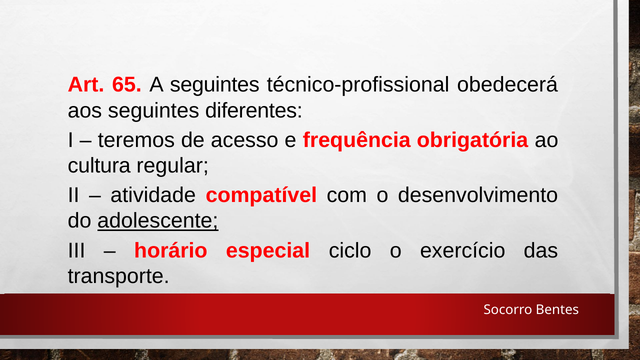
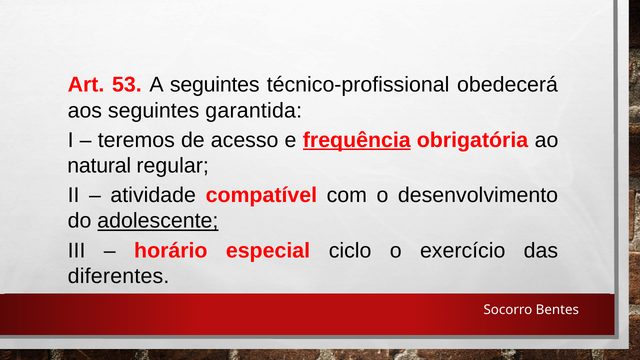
65: 65 -> 53
diferentes: diferentes -> garantida
frequência underline: none -> present
cultura: cultura -> natural
transporte: transporte -> diferentes
